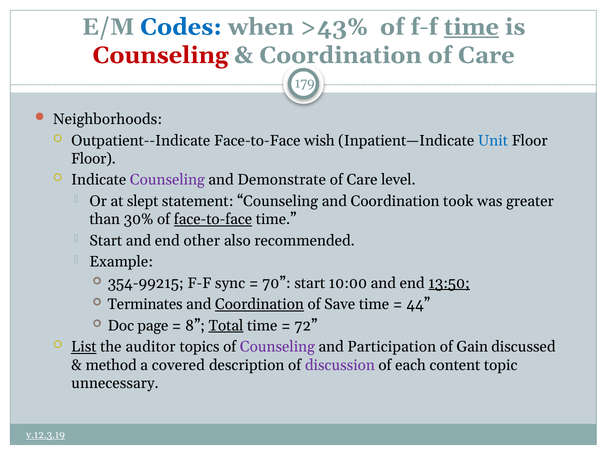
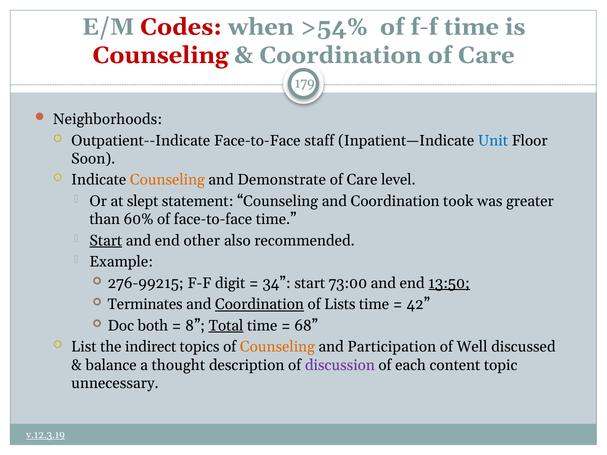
Codes colour: blue -> red
>43%: >43% -> >54%
time at (471, 27) underline: present -> none
wish: wish -> staff
Floor at (93, 159): Floor -> Soon
Counseling at (167, 180) colour: purple -> orange
30%: 30% -> 60%
face-to-face at (213, 220) underline: present -> none
Start at (106, 241) underline: none -> present
354-99215: 354-99215 -> 276-99215
sync: sync -> digit
70: 70 -> 34
10:00: 10:00 -> 73:00
Save: Save -> Lists
44: 44 -> 42
page: page -> both
72: 72 -> 68
List underline: present -> none
auditor: auditor -> indirect
Counseling at (277, 347) colour: purple -> orange
Gain: Gain -> Well
method: method -> balance
covered: covered -> thought
